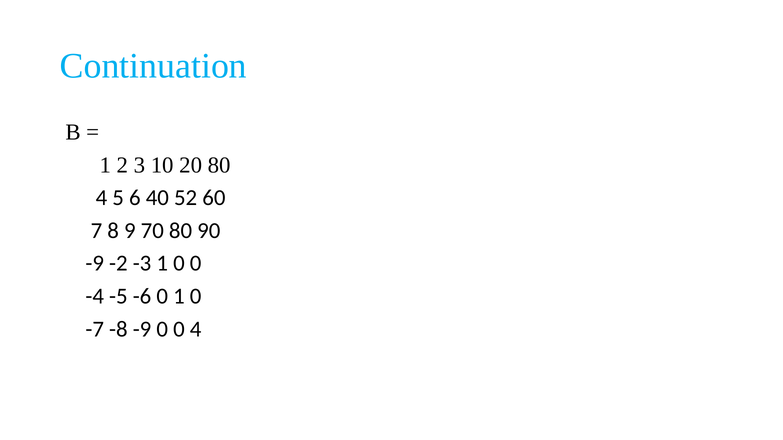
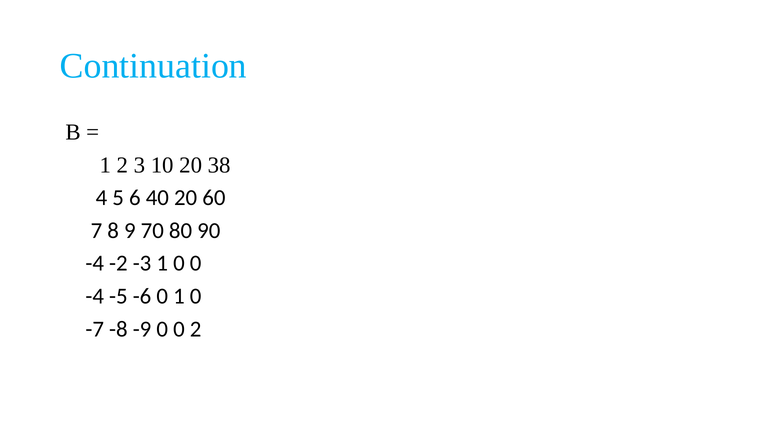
20 80: 80 -> 38
40 52: 52 -> 20
-9 at (95, 264): -9 -> -4
0 4: 4 -> 2
